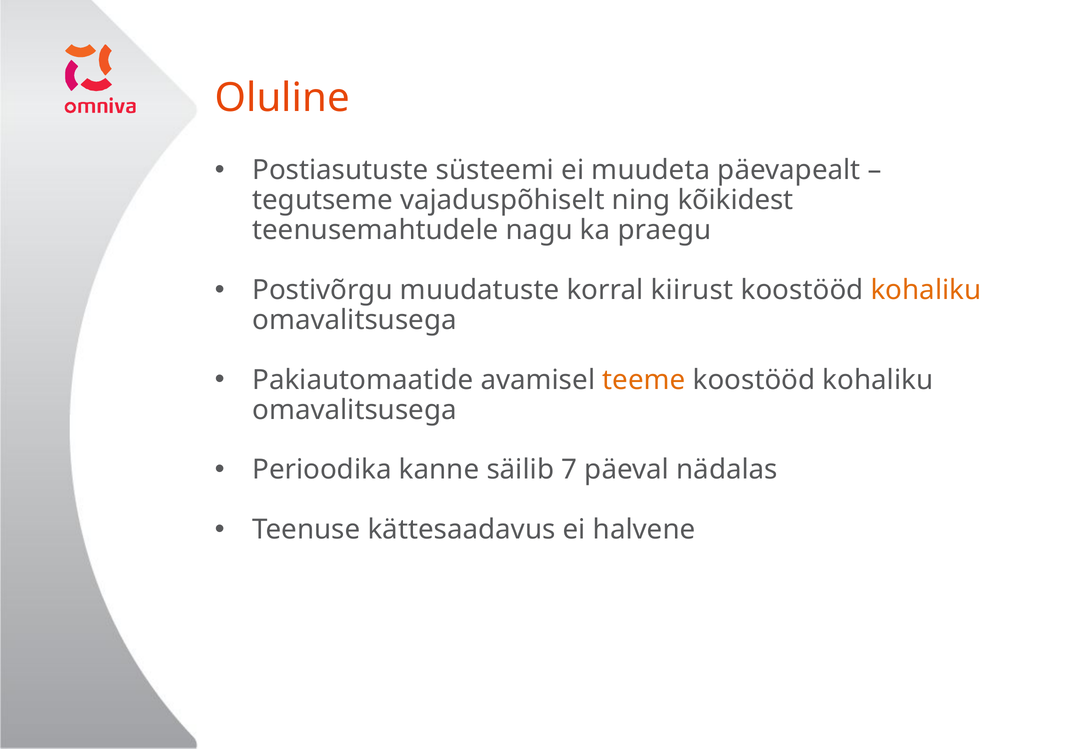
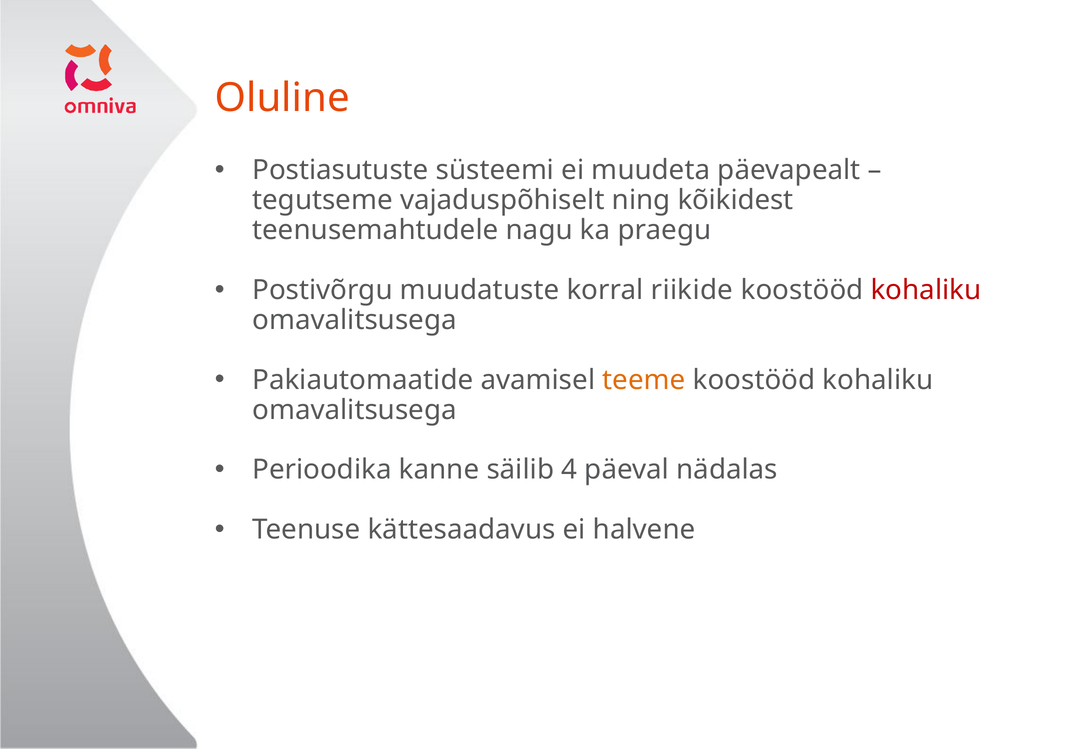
kiirust: kiirust -> riikide
kohaliku at (926, 290) colour: orange -> red
7: 7 -> 4
